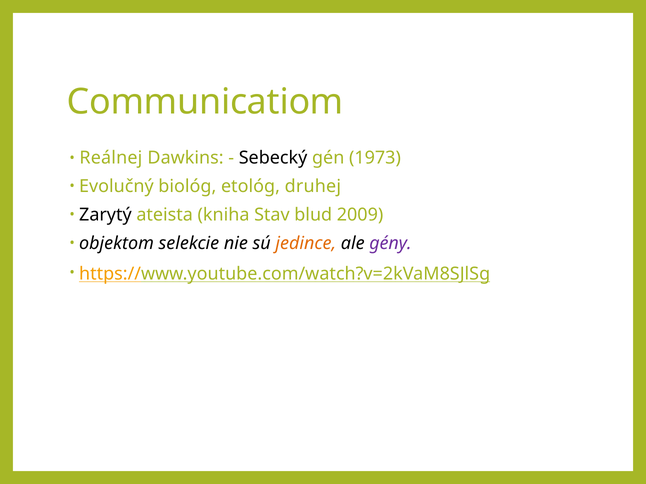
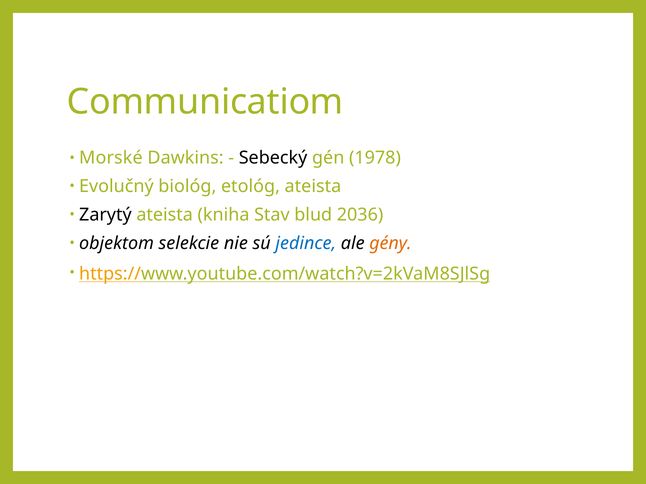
Reálnej: Reálnej -> Morské
1973: 1973 -> 1978
etológ druhej: druhej -> ateista
2009: 2009 -> 2036
jedince colour: orange -> blue
gény colour: purple -> orange
